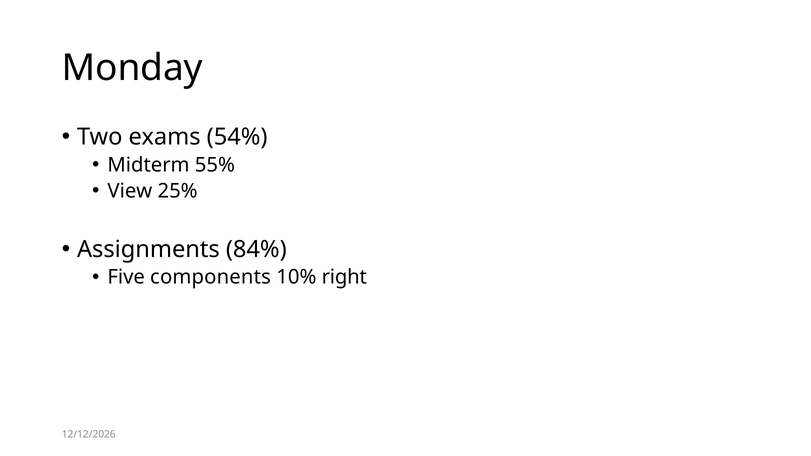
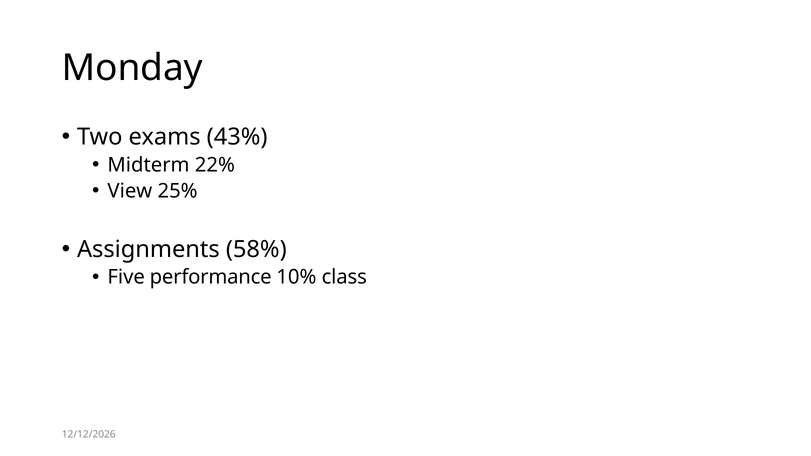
54%: 54% -> 43%
55%: 55% -> 22%
84%: 84% -> 58%
components: components -> performance
right: right -> class
